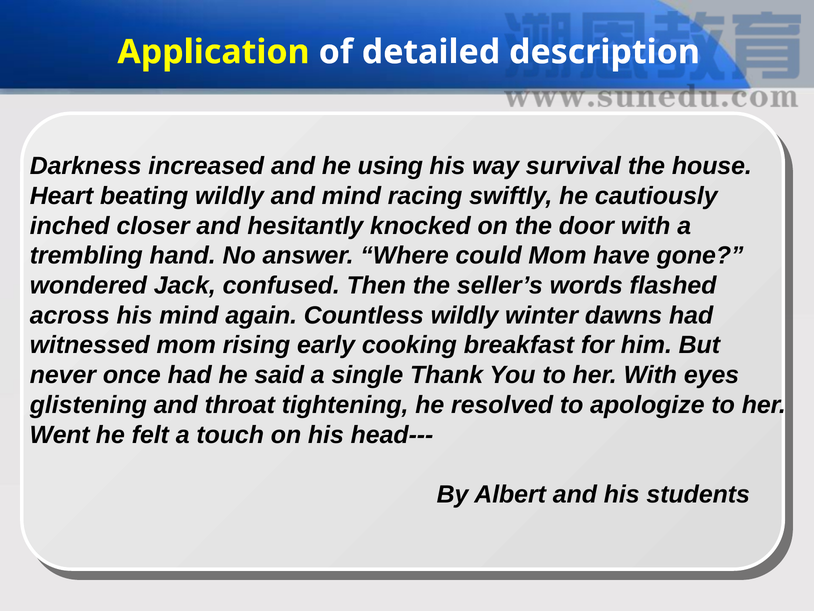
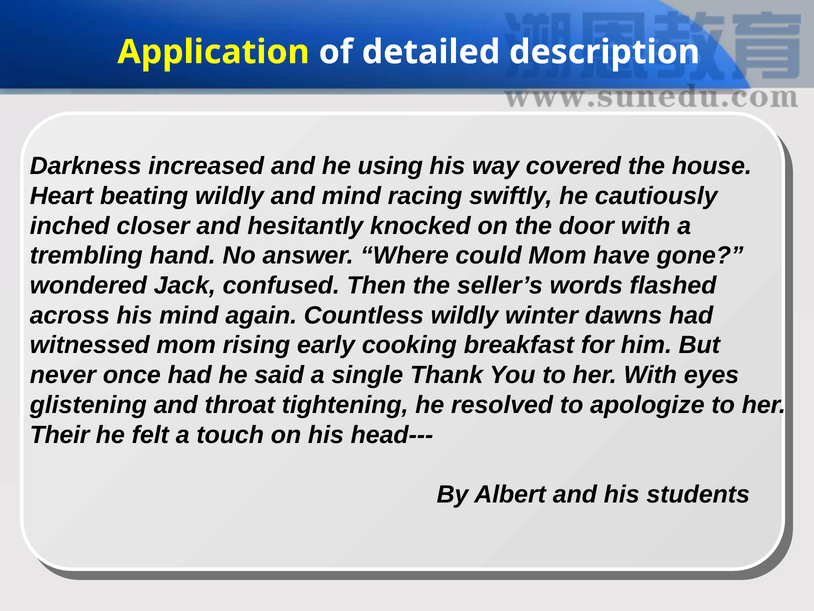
survival: survival -> covered
Went: Went -> Their
